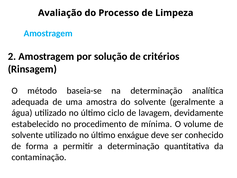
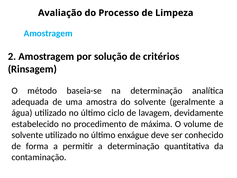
mínima: mínima -> máxima
